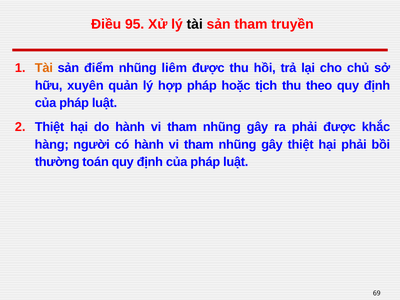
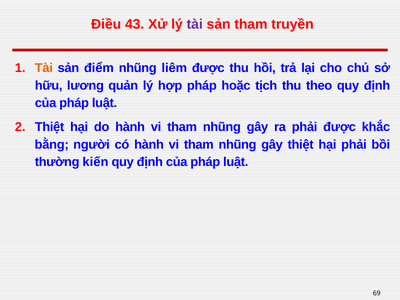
95: 95 -> 43
tài at (195, 24) colour: black -> purple
xuyên: xuyên -> lương
hàng: hàng -> bằng
toán: toán -> kiến
